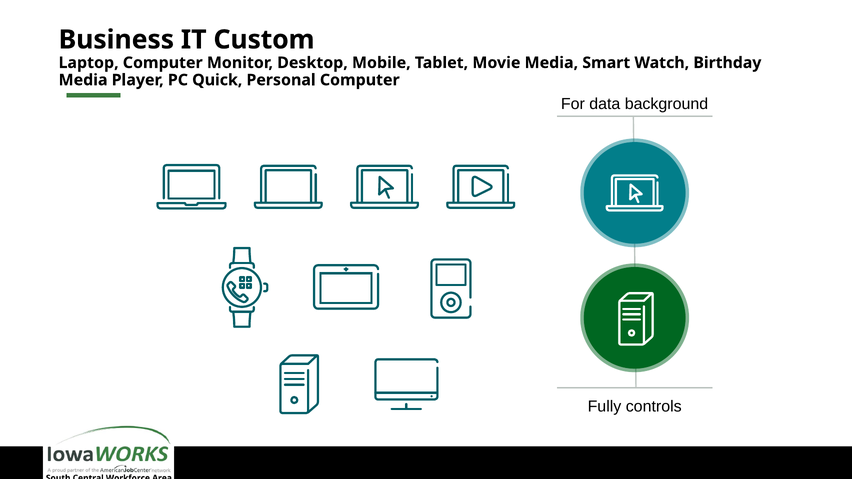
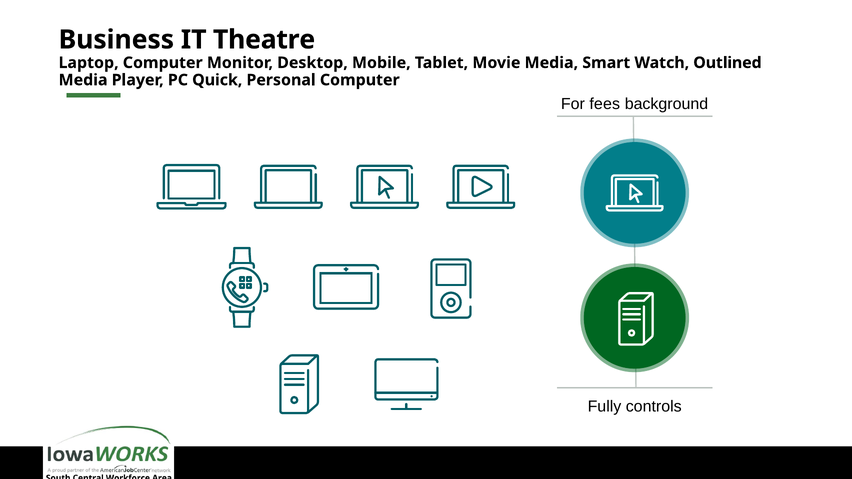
Custom: Custom -> Theatre
Birthday: Birthday -> Outlined
data: data -> fees
